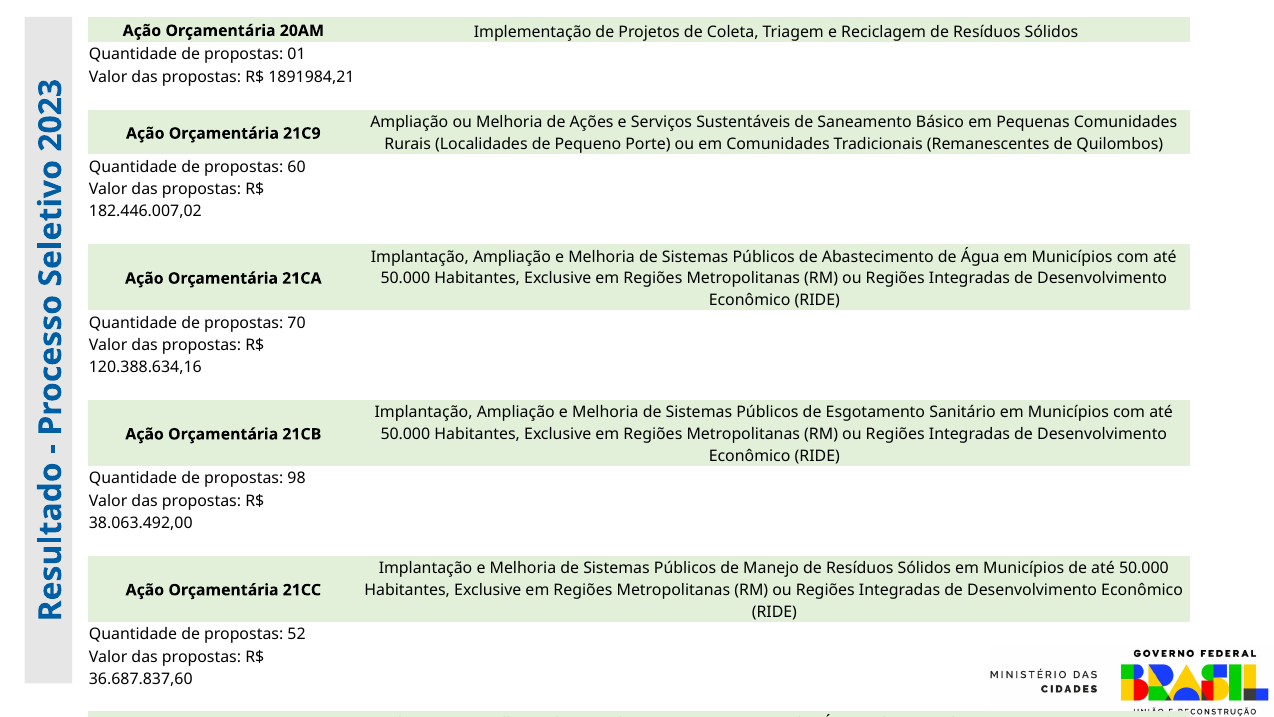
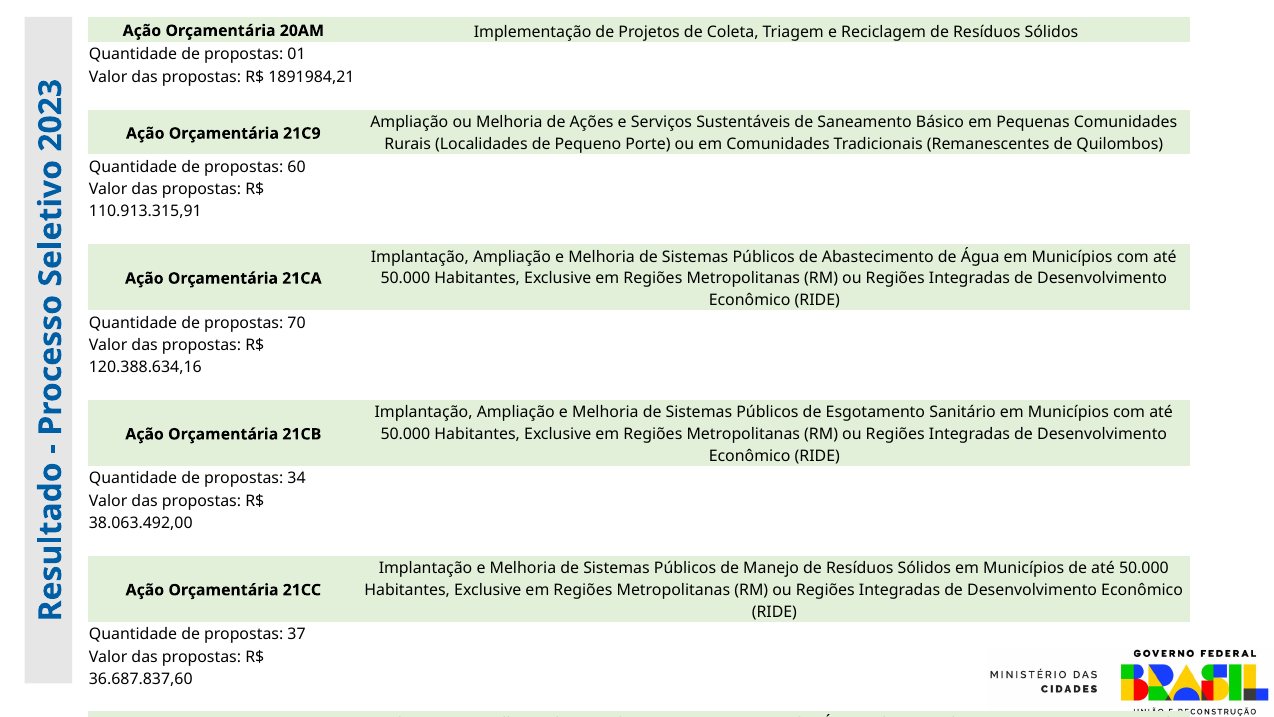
182.446.007,02: 182.446.007,02 -> 110.913.315,91
98: 98 -> 34
52: 52 -> 37
